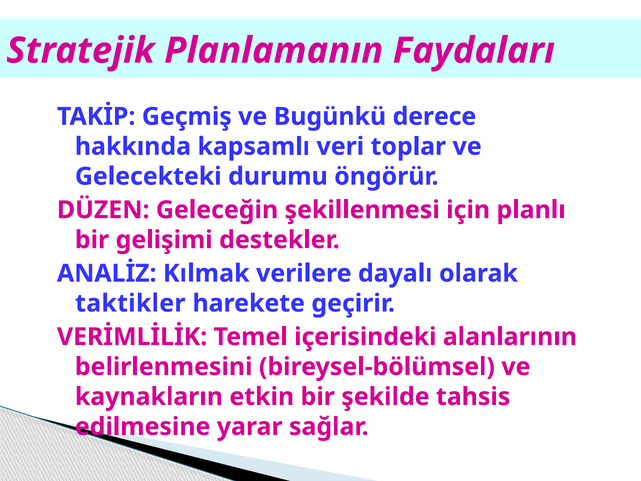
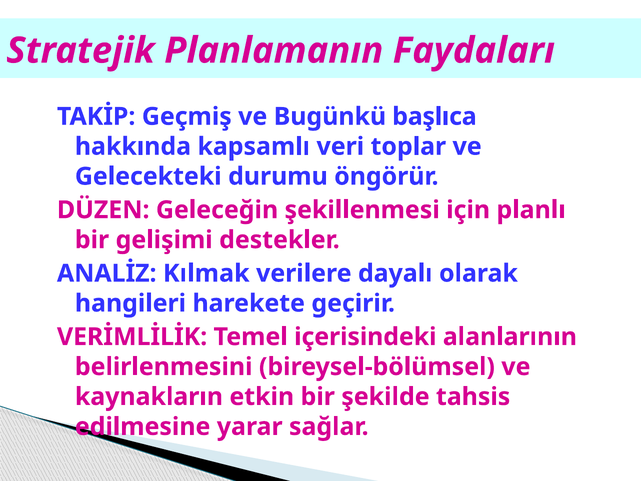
derece: derece -> başlıca
taktikler: taktikler -> hangileri
